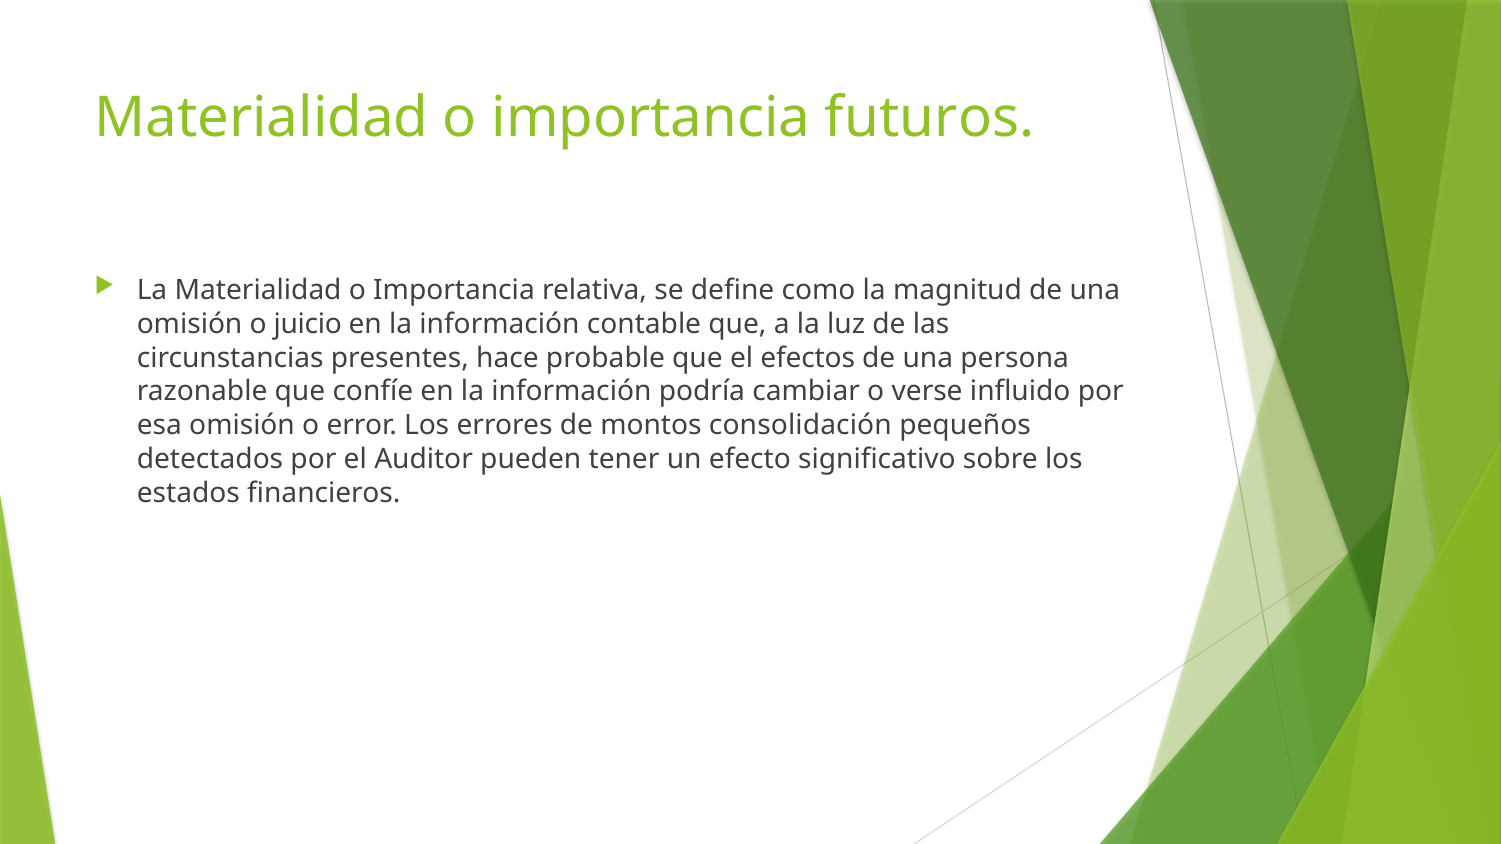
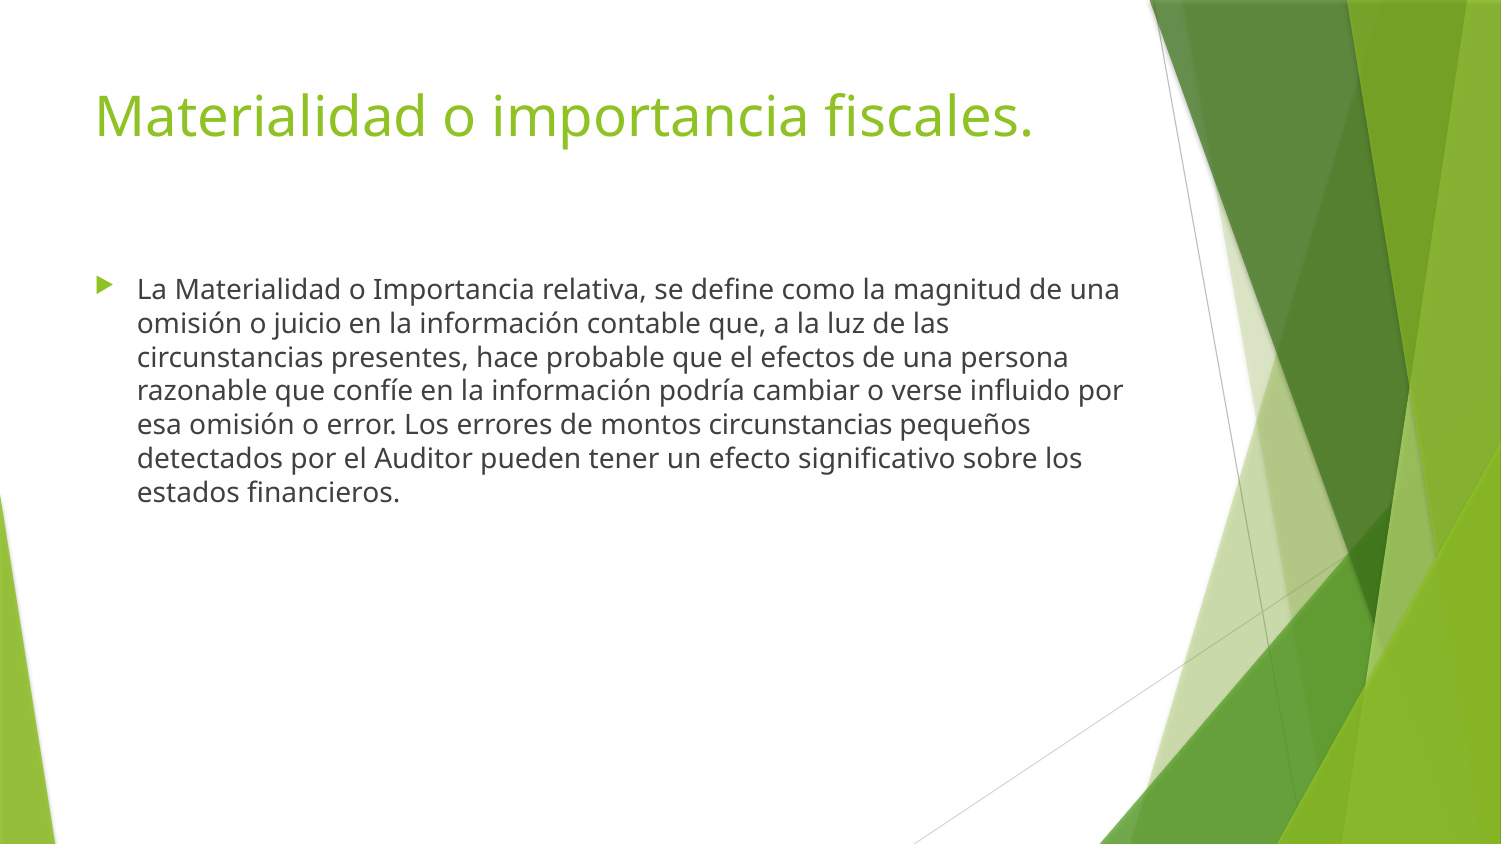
futuros: futuros -> fiscales
montos consolidación: consolidación -> circunstancias
